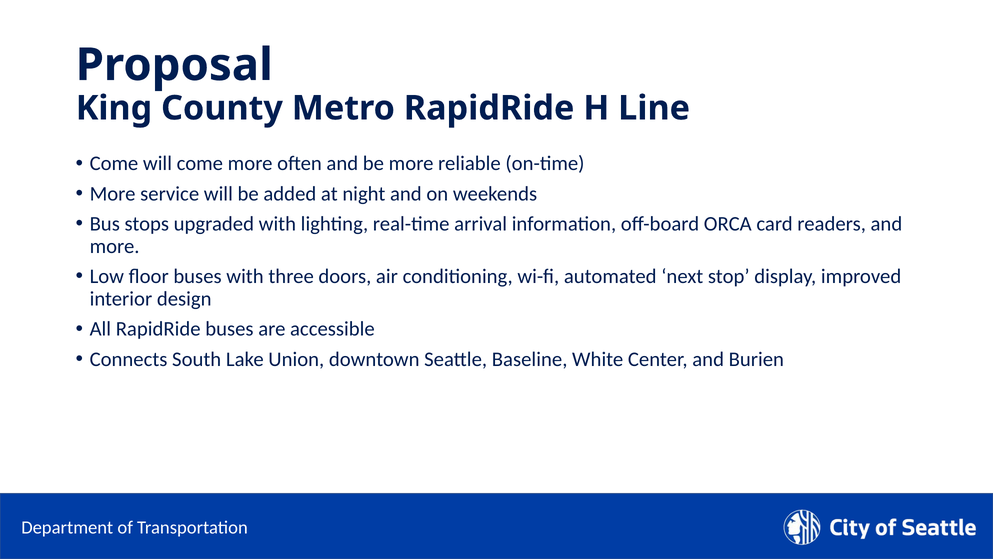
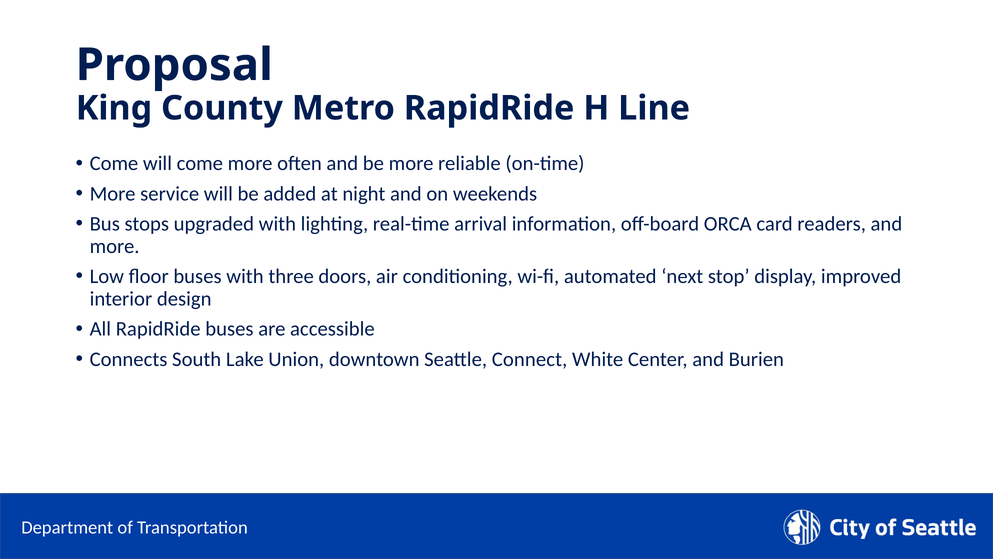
Baseline: Baseline -> Connect
